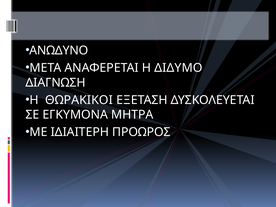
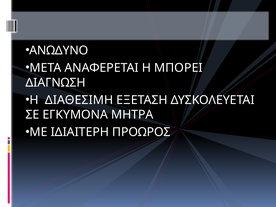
ΔΙΔΥΜΟ: ΔΙΔΥΜΟ -> ΜΠΟΡΕΙ
ΘΩΡΑΚΙΚΟΙ: ΘΩΡΑΚΙΚΟΙ -> ΔΙΑΘΕΣΙΜΗ
